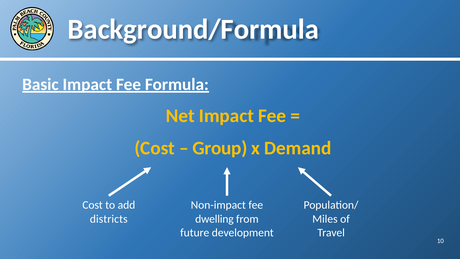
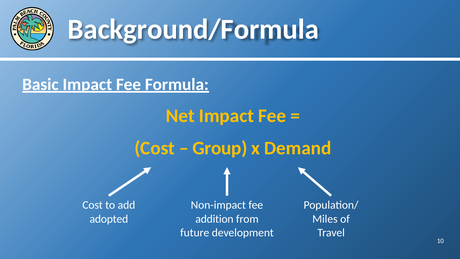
districts: districts -> adopted
dwelling: dwelling -> addition
